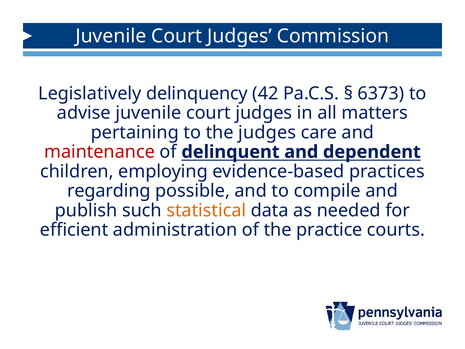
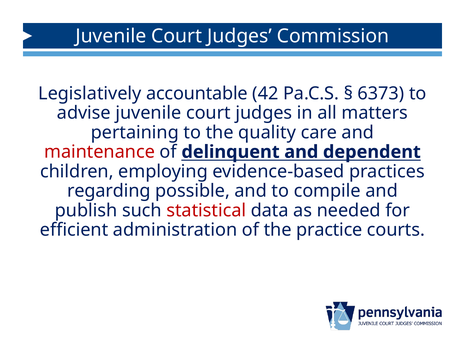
delinquency: delinquency -> accountable
the judges: judges -> quality
statistical colour: orange -> red
